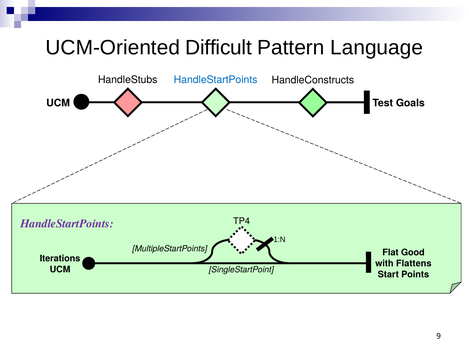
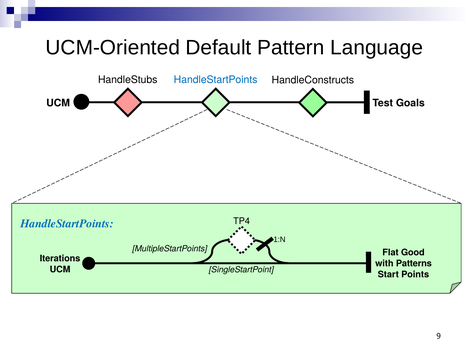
Difficult: Difficult -> Default
HandleStartPoints at (67, 223) colour: purple -> blue
Flattens: Flattens -> Patterns
